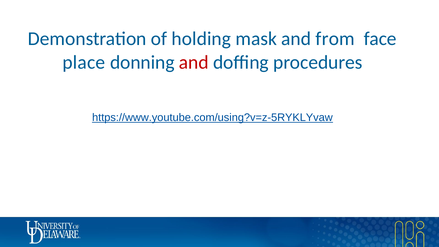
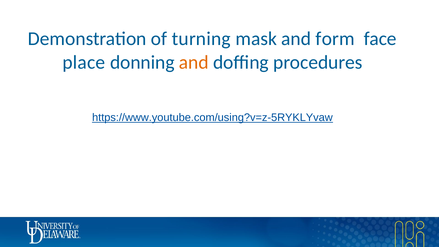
holding: holding -> turning
from: from -> form
and at (194, 62) colour: red -> orange
